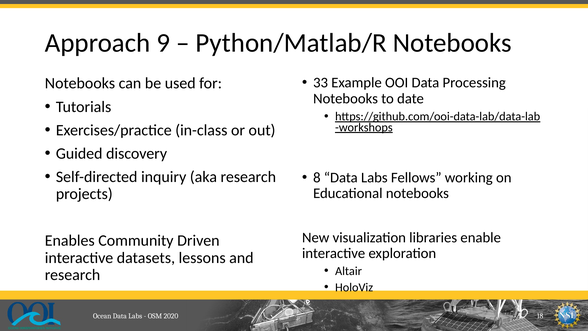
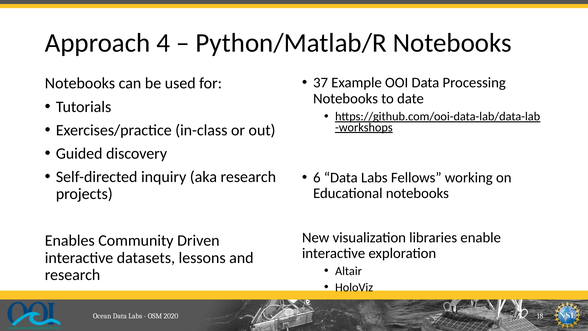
9: 9 -> 4
33: 33 -> 37
8: 8 -> 6
